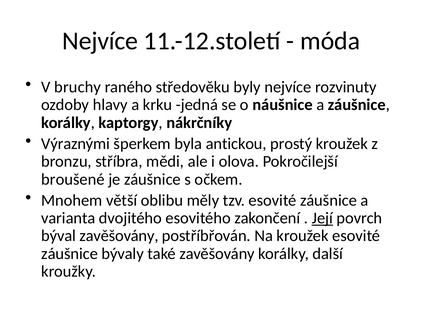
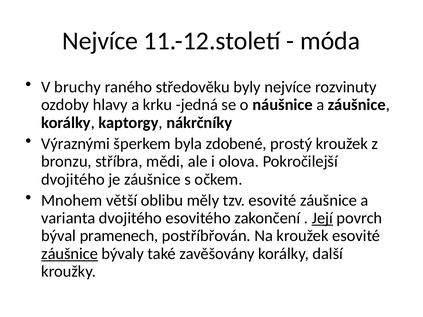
antickou: antickou -> zdobené
broušené at (73, 179): broušené -> dvojitého
býval zavěšovány: zavěšovány -> pramenech
záušnice at (70, 254) underline: none -> present
